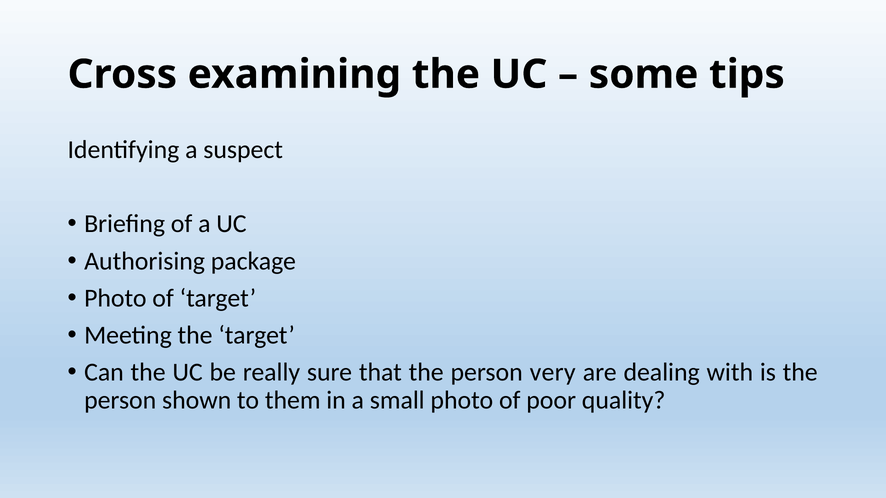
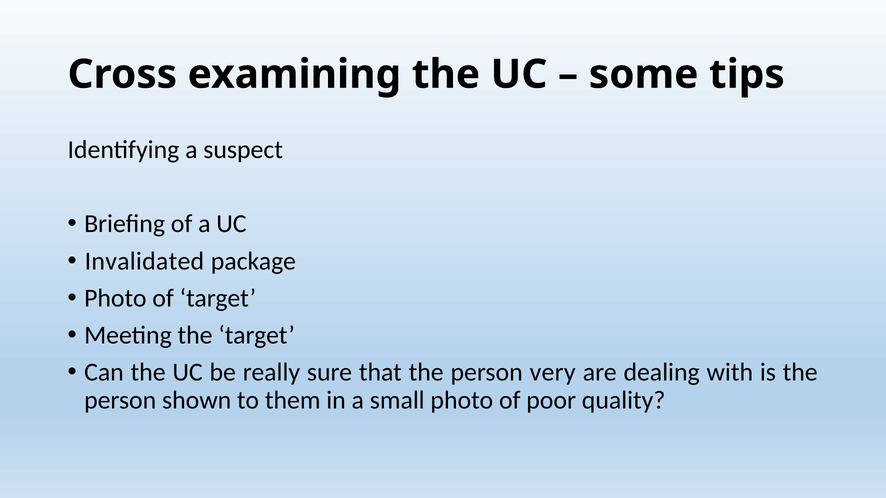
Authorising: Authorising -> Invalidated
